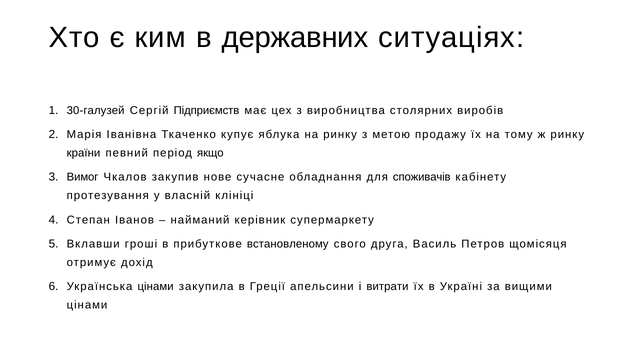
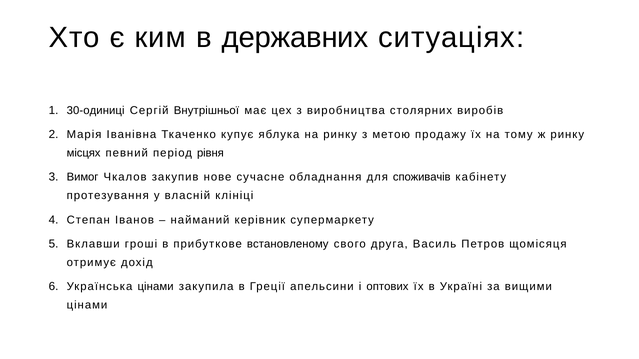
30-галузей: 30-галузей -> 30-одиниці
Підприємств: Підприємств -> Внутрішньої
країни: країни -> місцях
якщо: якщо -> рівня
витрати: витрати -> оптових
